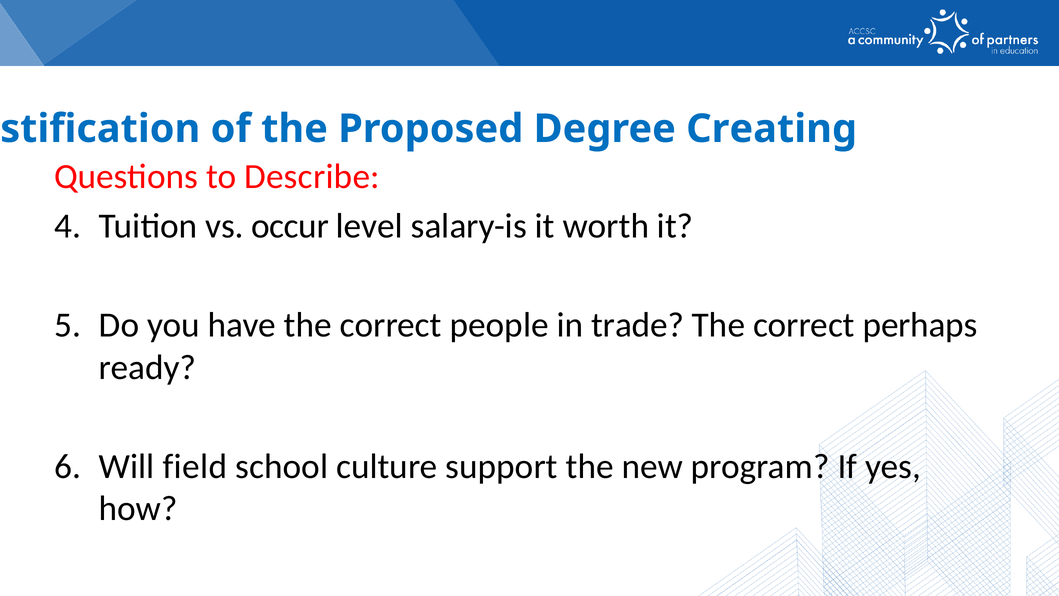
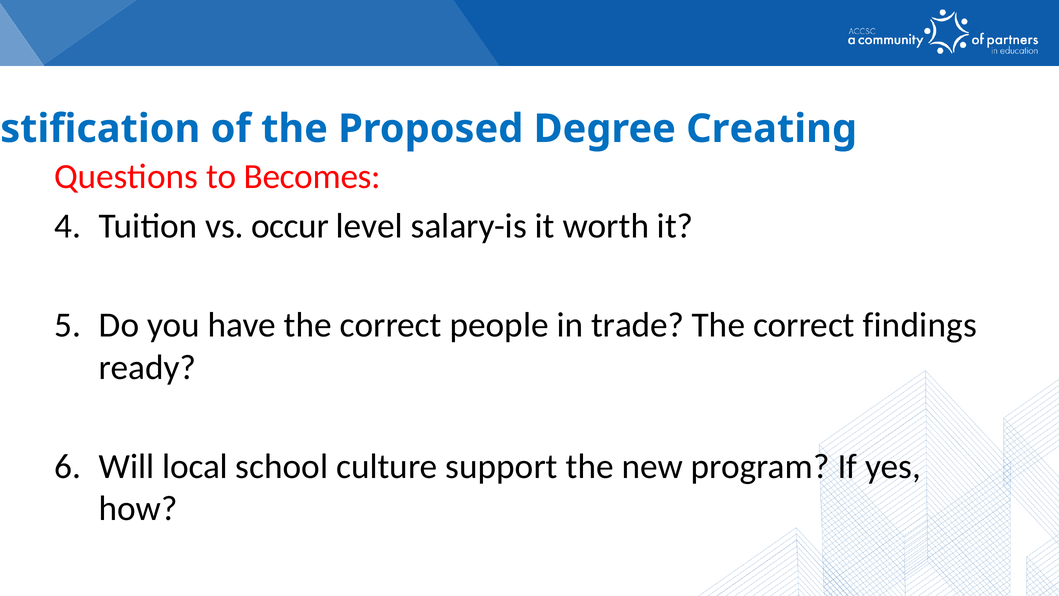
Describe: Describe -> Becomes
perhaps: perhaps -> findings
field: field -> local
